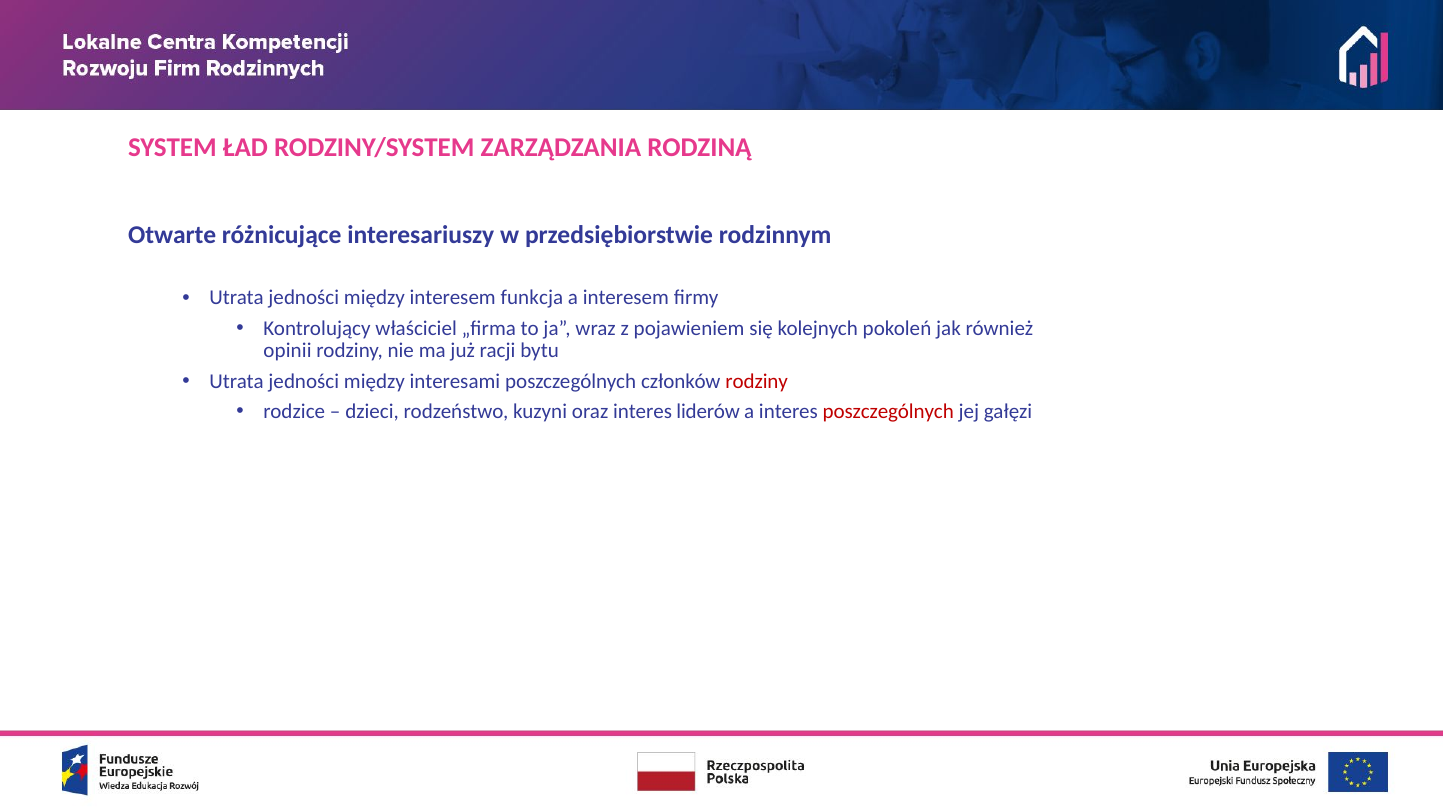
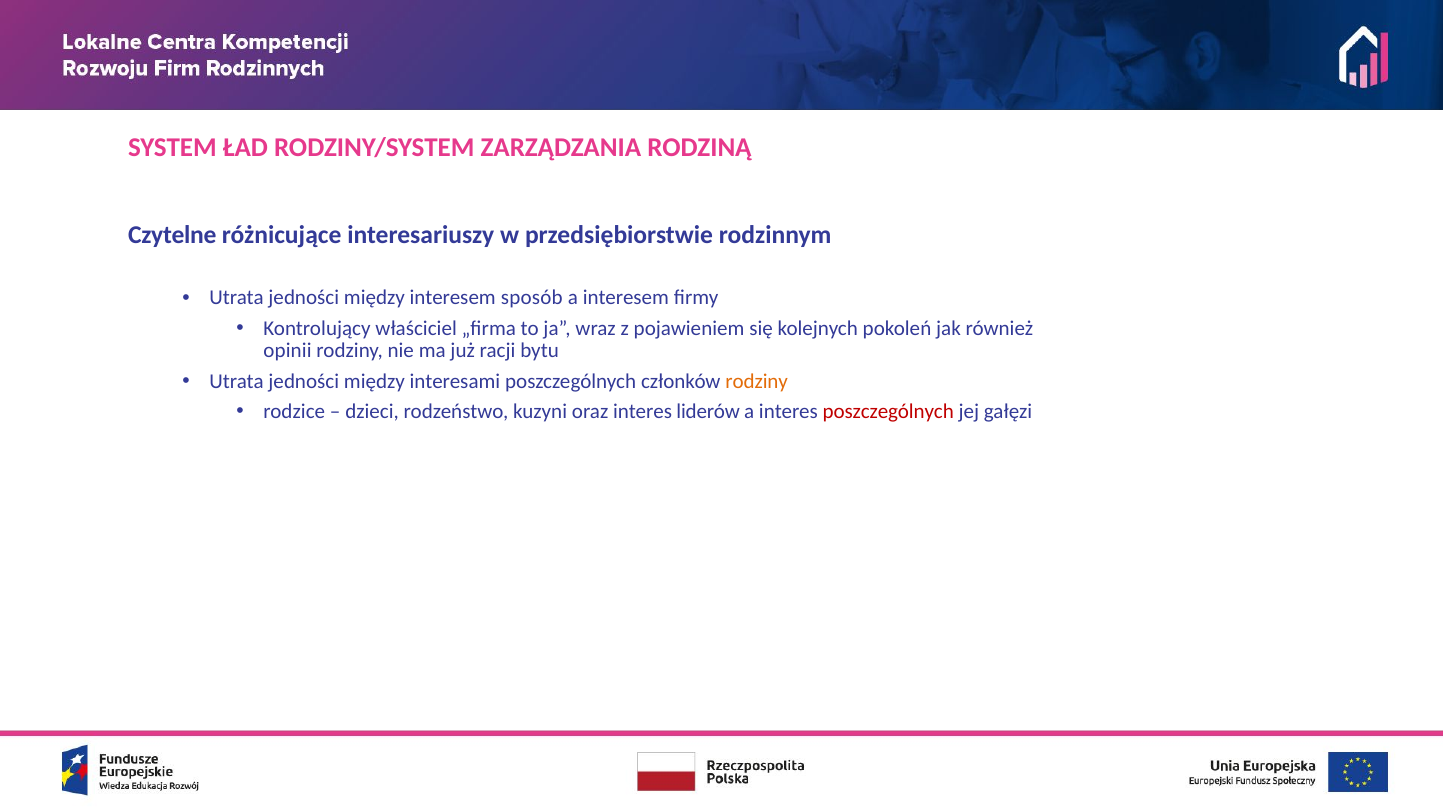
Otwarte: Otwarte -> Czytelne
funkcja: funkcja -> sposób
rodziny at (757, 381) colour: red -> orange
